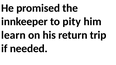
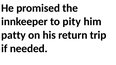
learn: learn -> patty
